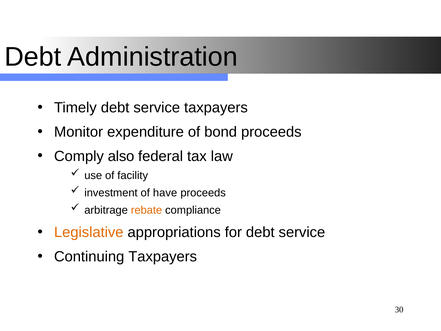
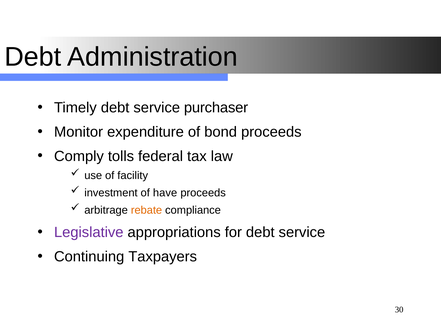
service taxpayers: taxpayers -> purchaser
also: also -> tolls
Legislative colour: orange -> purple
